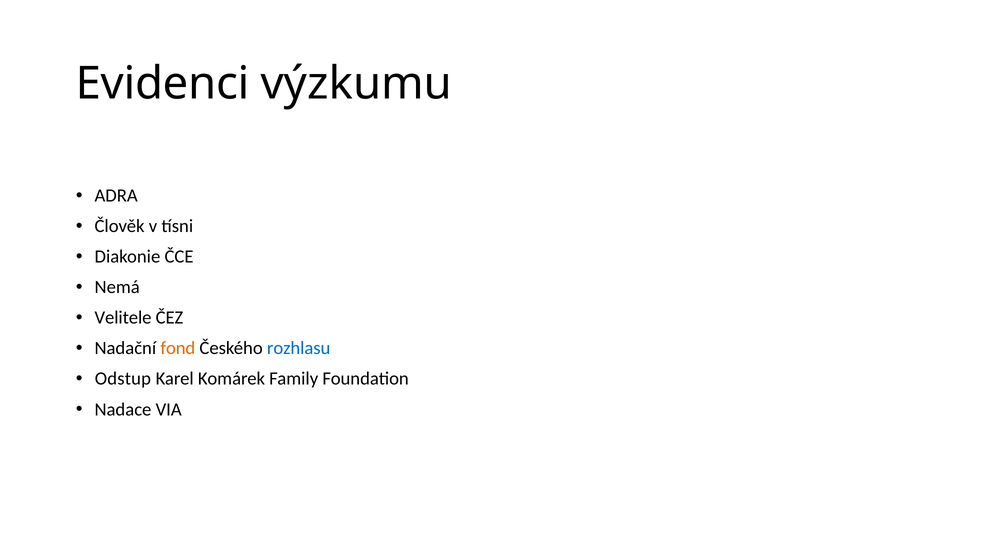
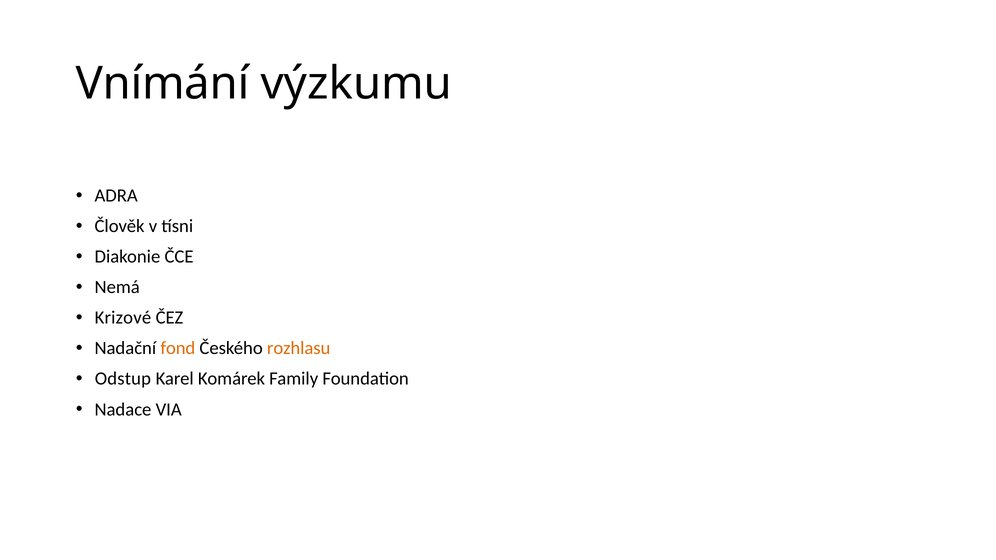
Evidenci: Evidenci -> Vnímání
Velitele: Velitele -> Krizové
rozhlasu colour: blue -> orange
